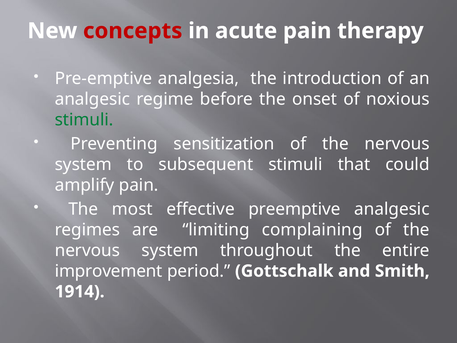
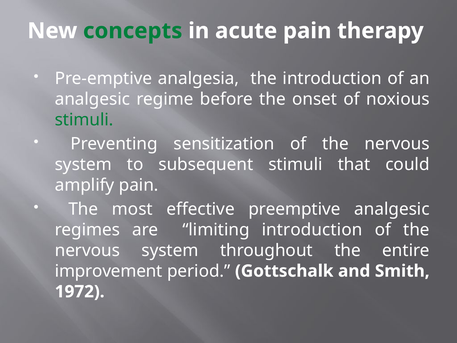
concepts colour: red -> green
limiting complaining: complaining -> introduction
1914: 1914 -> 1972
